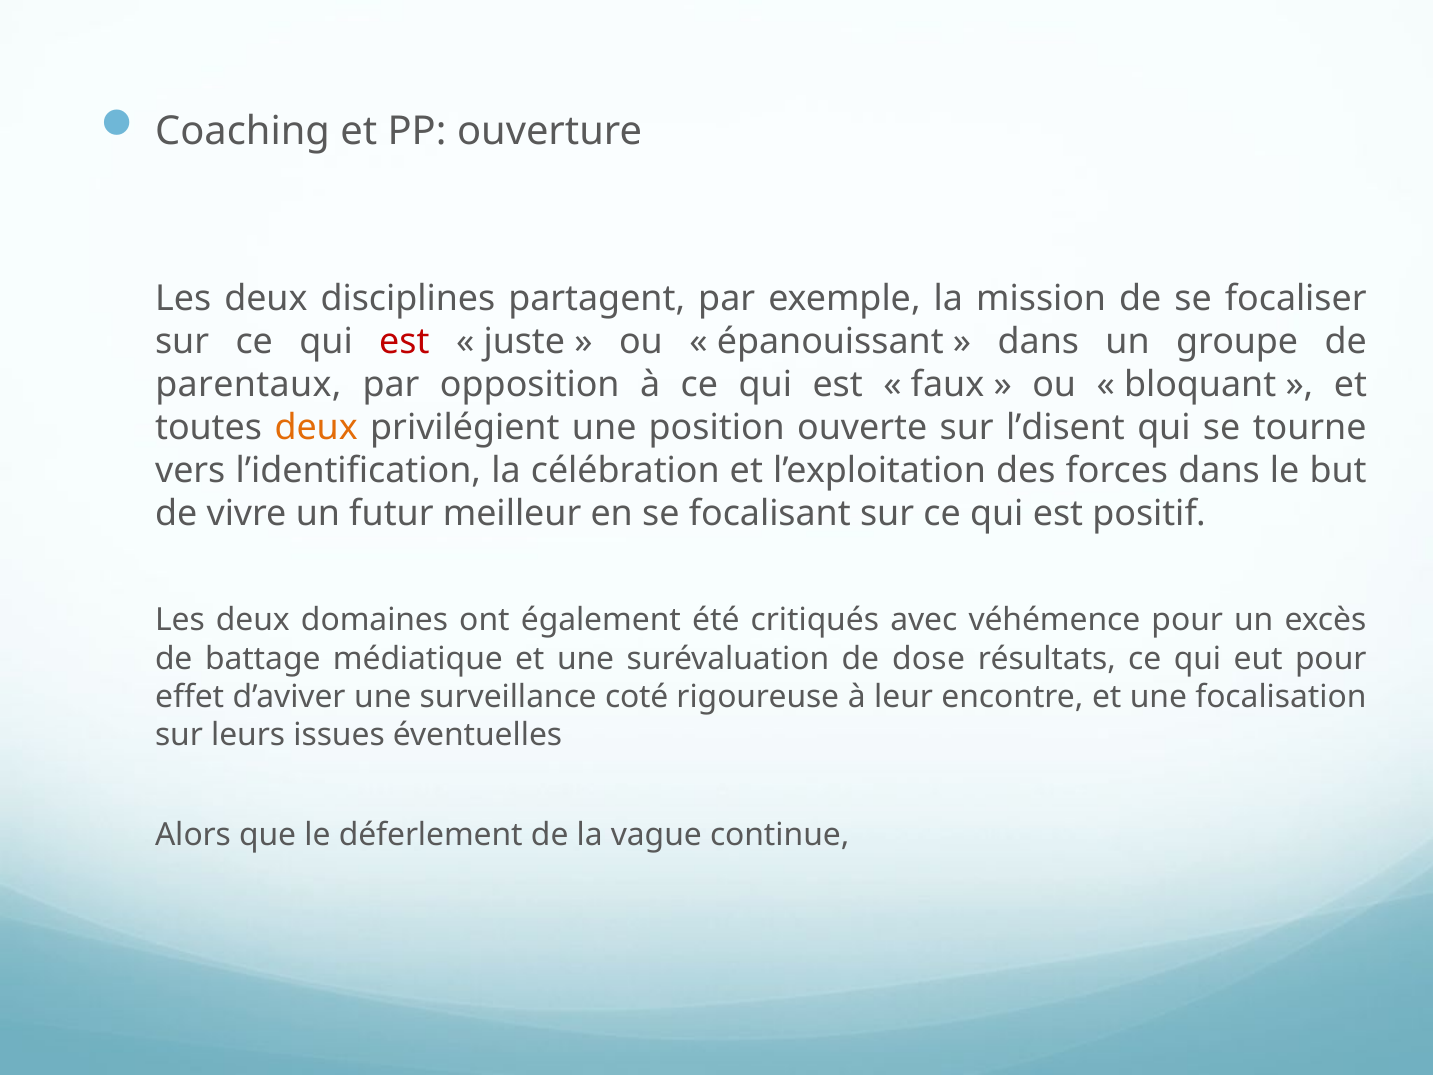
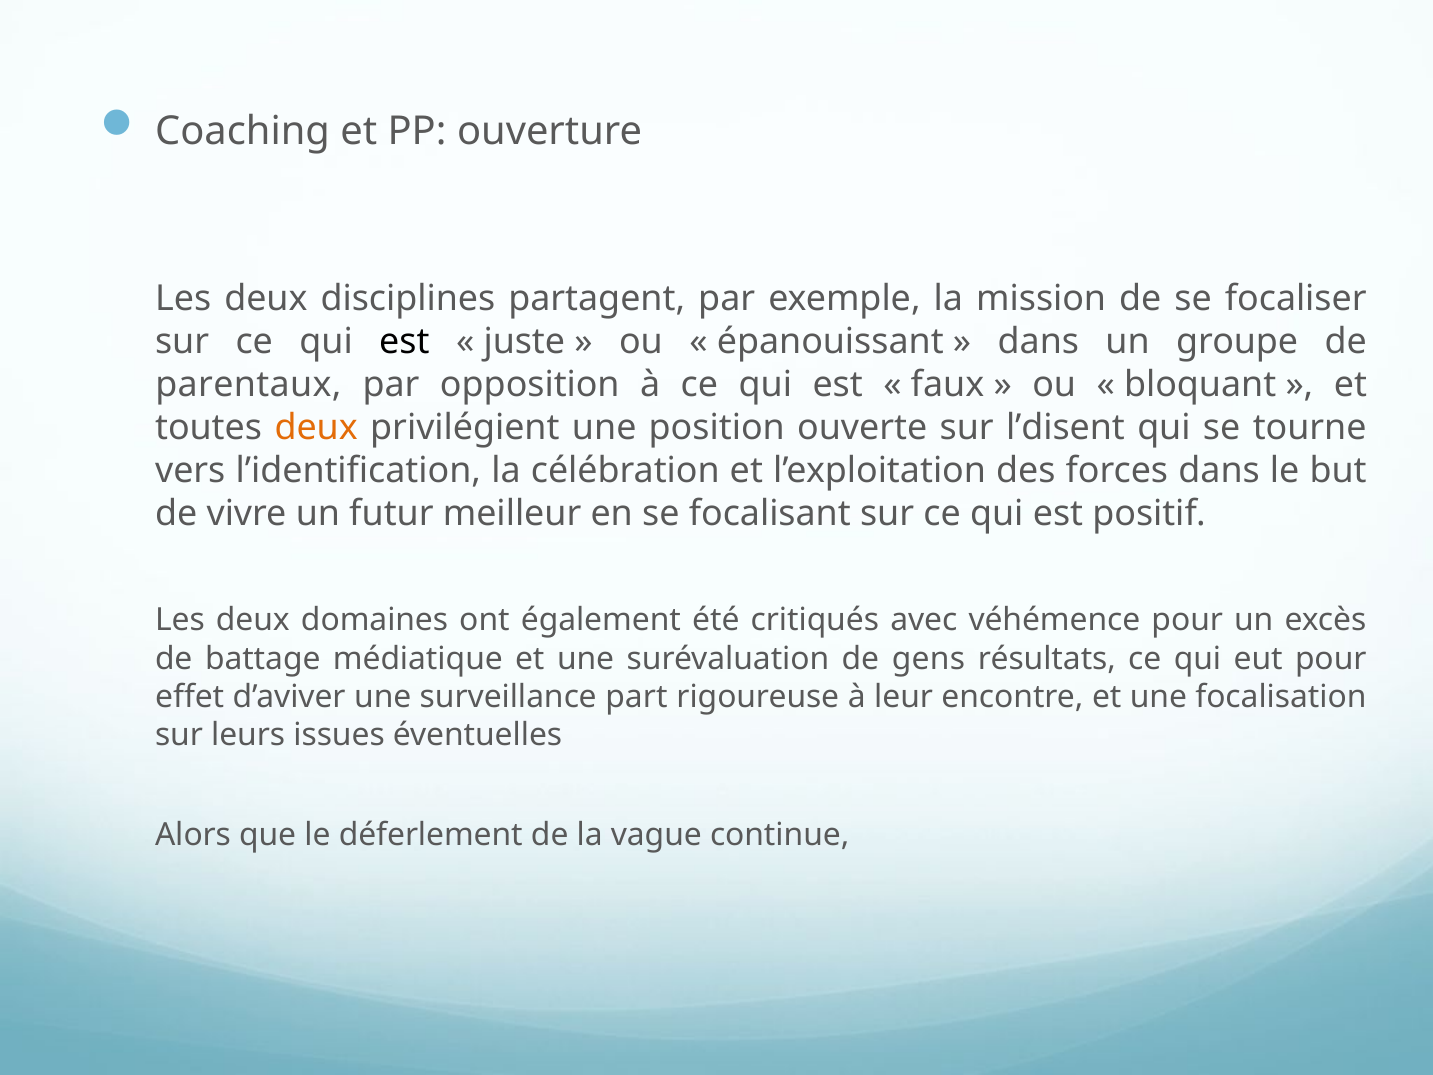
est at (404, 341) colour: red -> black
dose: dose -> gens
coté: coté -> part
